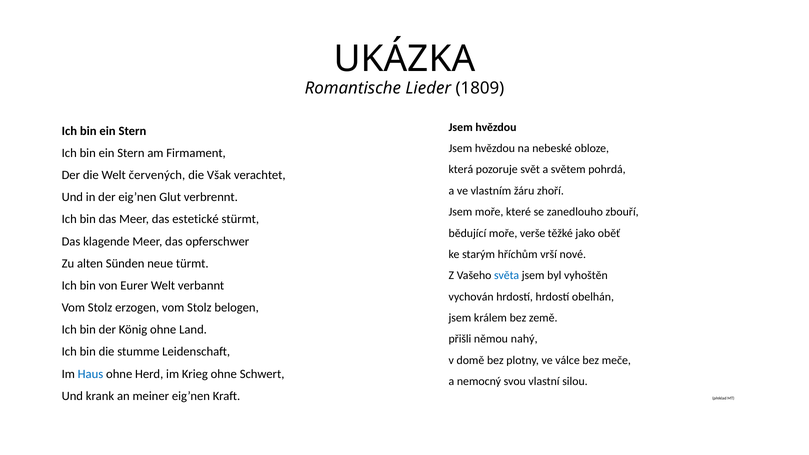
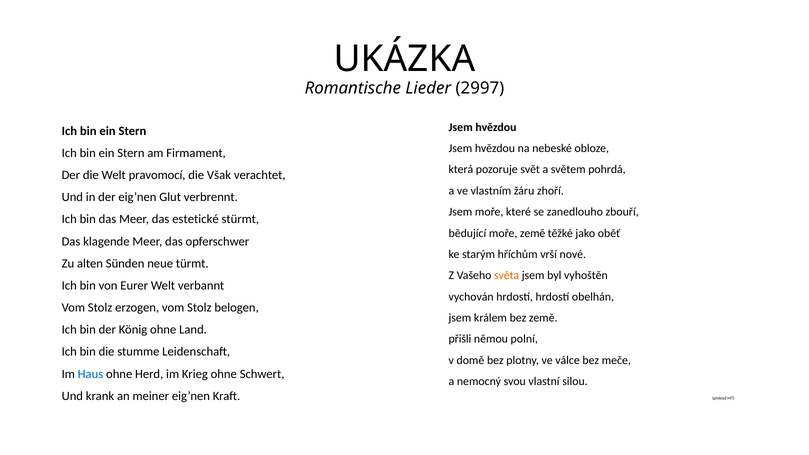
1809: 1809 -> 2997
červených: červených -> pravomocí
moře verše: verše -> země
světa colour: blue -> orange
nahý: nahý -> polní
